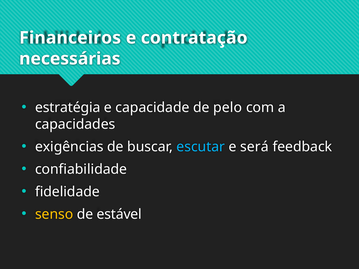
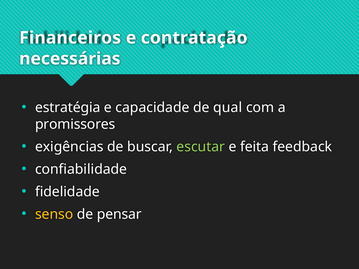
pelo: pelo -> qual
capacidades: capacidades -> promissores
escutar colour: light blue -> light green
será: será -> feita
estável: estável -> pensar
